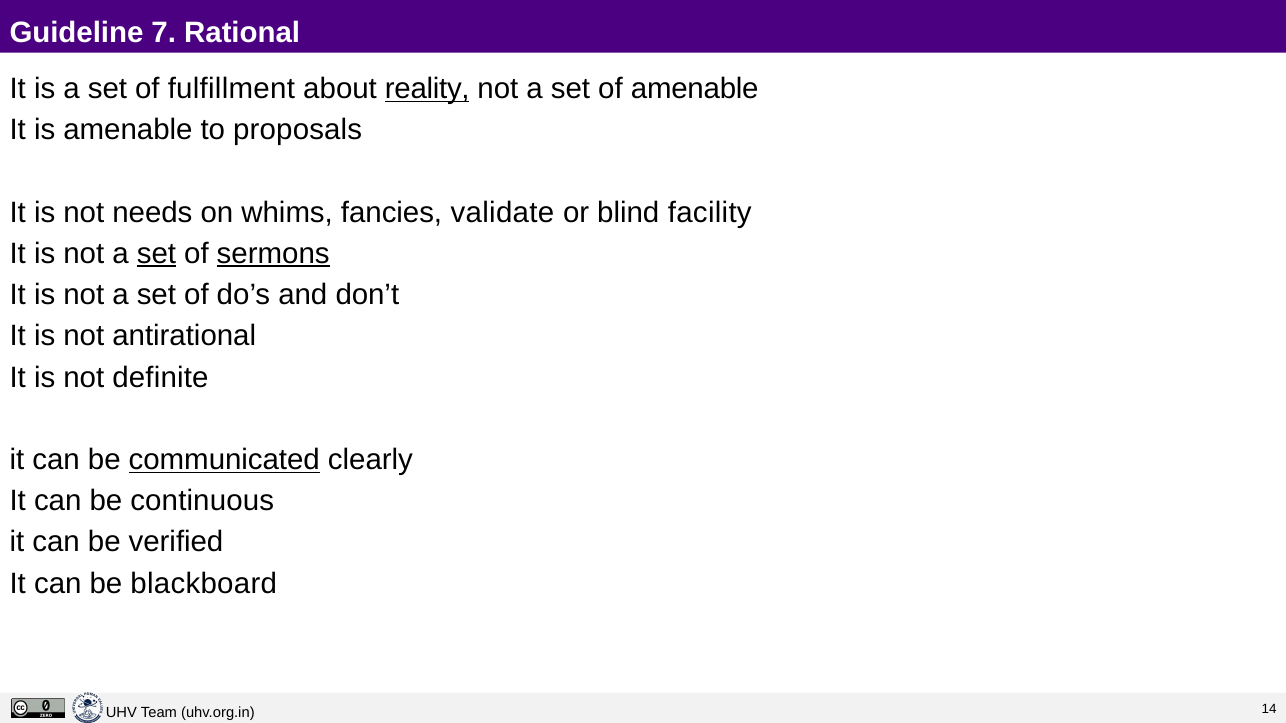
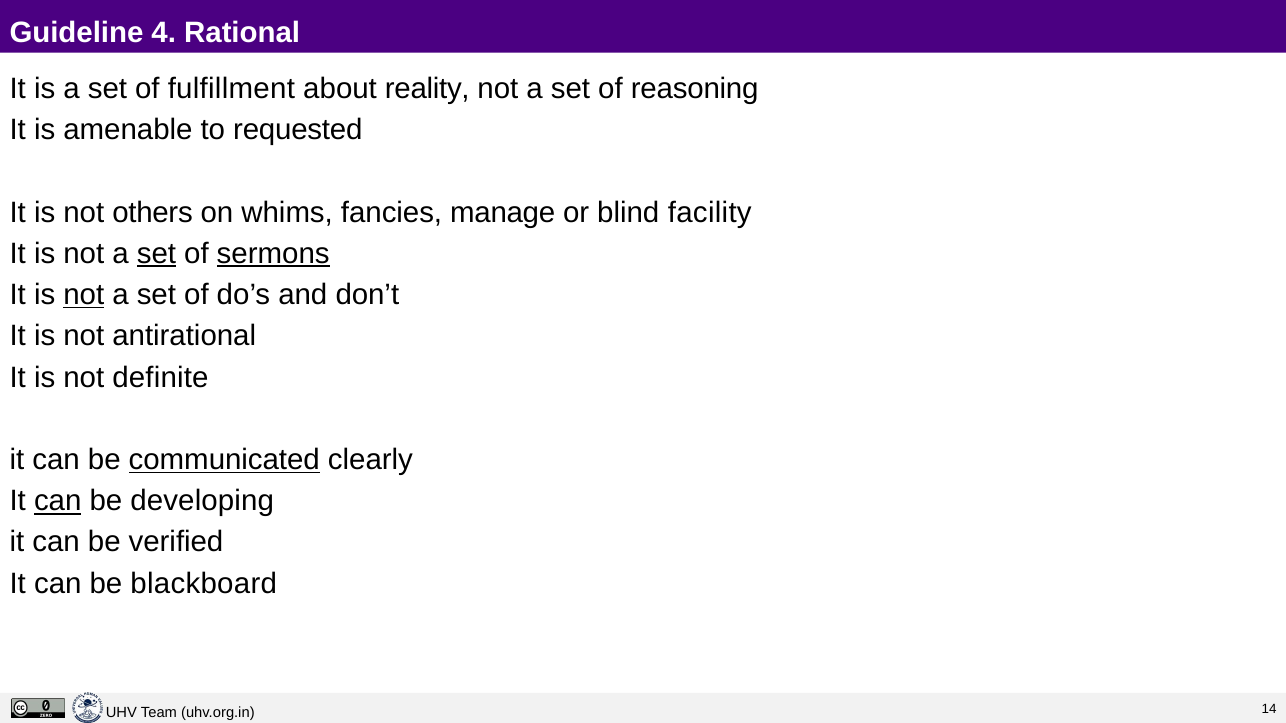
7: 7 -> 4
reality underline: present -> none
of amenable: amenable -> reasoning
proposals: proposals -> requested
needs: needs -> others
validate: validate -> manage
not at (84, 295) underline: none -> present
can at (58, 501) underline: none -> present
continuous: continuous -> developing
